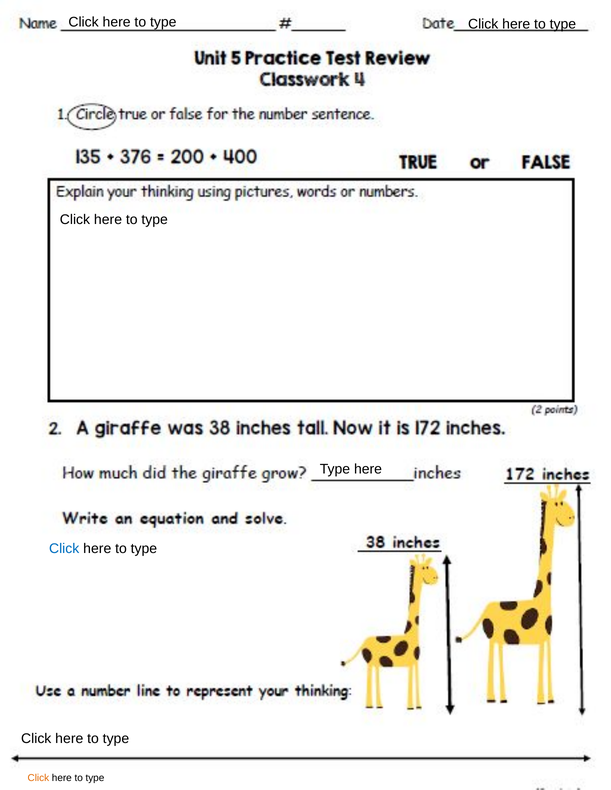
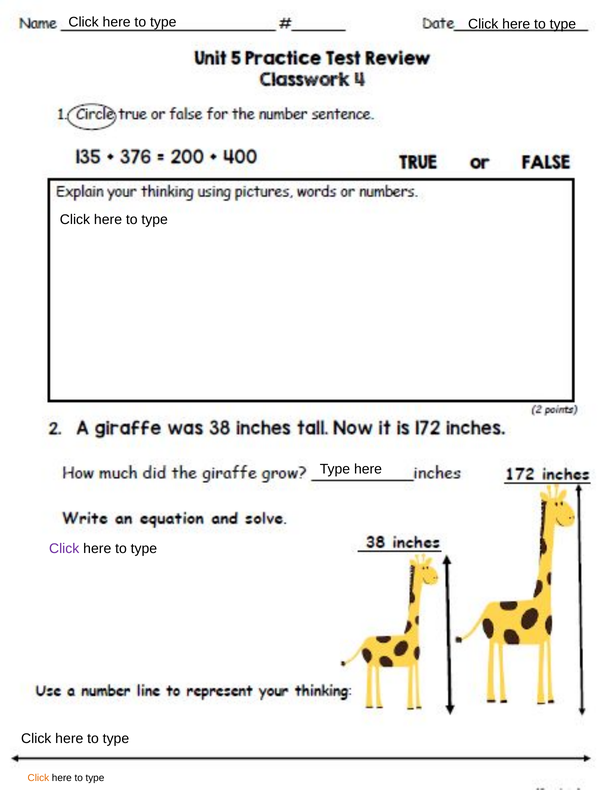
Click at (64, 549) colour: blue -> purple
